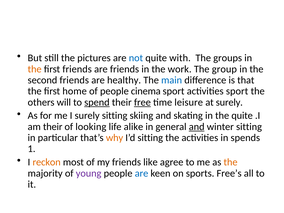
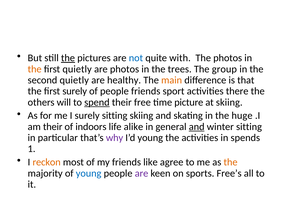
the at (68, 58) underline: none -> present
The groups: groups -> photos
first friends: friends -> quietly
are friends: friends -> photos
work: work -> trees
second friends: friends -> quietly
main colour: blue -> orange
first home: home -> surely
people cinema: cinema -> friends
activities sport: sport -> there
free underline: present -> none
leisure: leisure -> picture
at surely: surely -> skiing
the quite: quite -> huge
looking: looking -> indoors
why colour: orange -> purple
I’d sitting: sitting -> young
young at (89, 173) colour: purple -> blue
are at (142, 173) colour: blue -> purple
